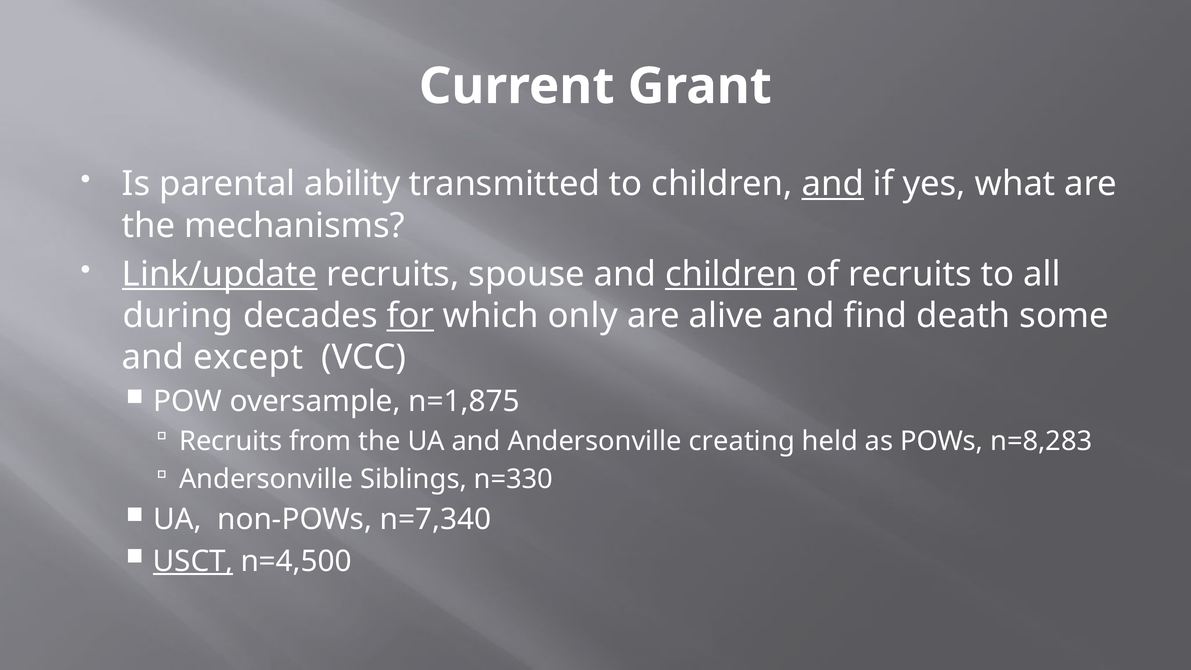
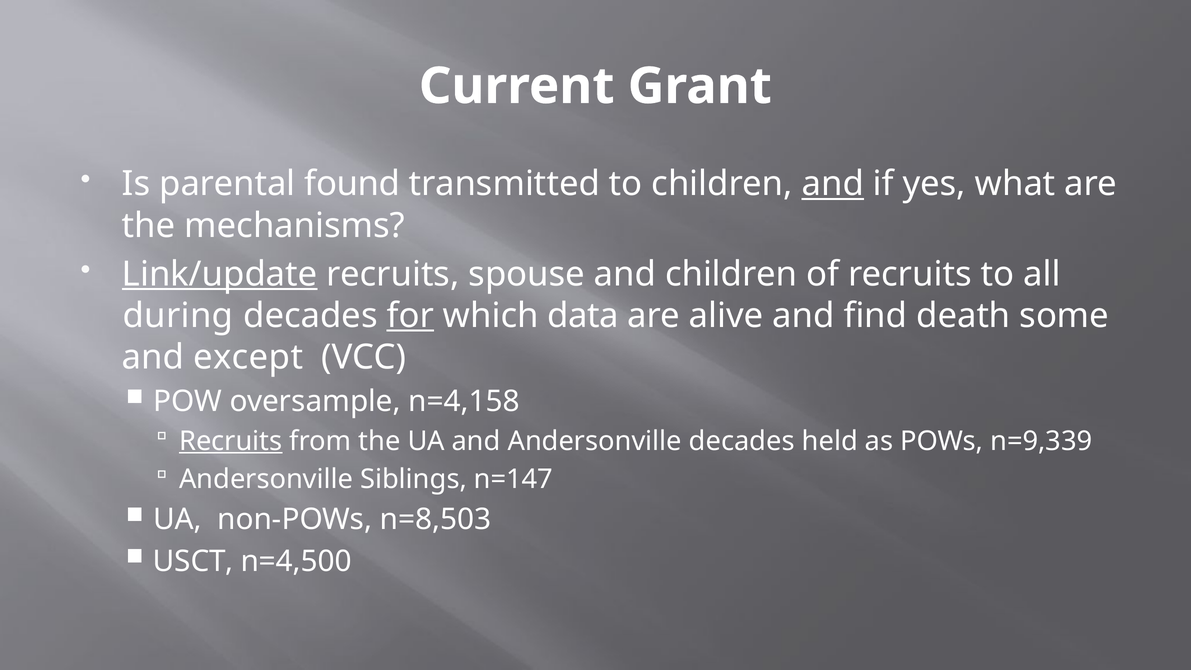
ability: ability -> found
children at (731, 274) underline: present -> none
only: only -> data
n=1,875: n=1,875 -> n=4,158
Recruits at (231, 441) underline: none -> present
Andersonville creating: creating -> decades
n=8,283: n=8,283 -> n=9,339
n=330: n=330 -> n=147
n=7,340: n=7,340 -> n=8,503
USCT underline: present -> none
